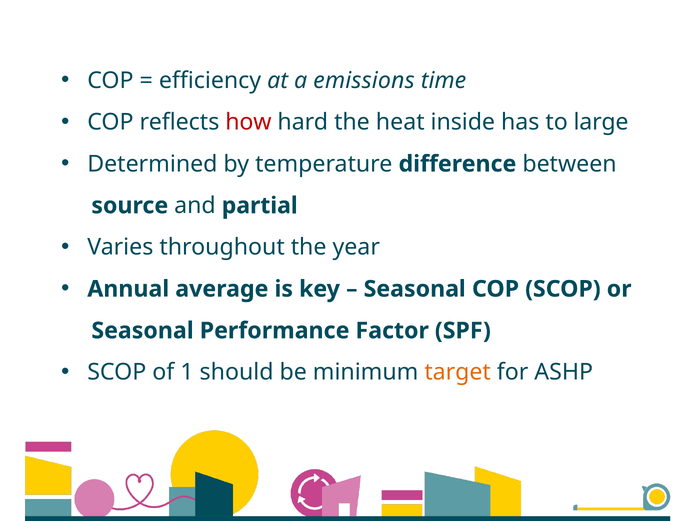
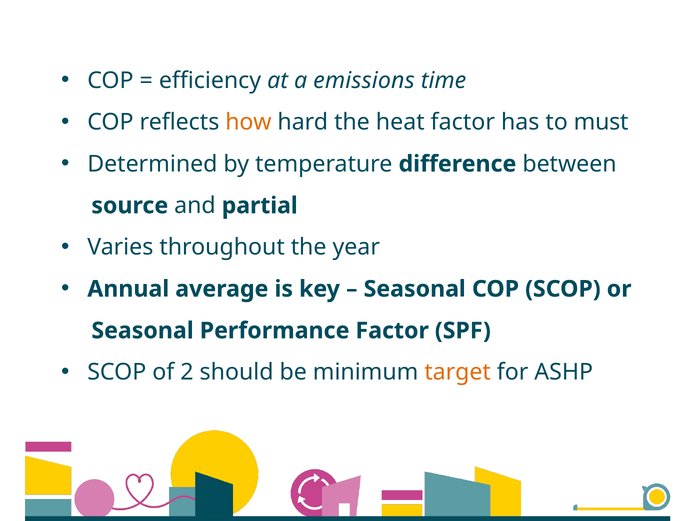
how colour: red -> orange
heat inside: inside -> factor
large: large -> must
1: 1 -> 2
